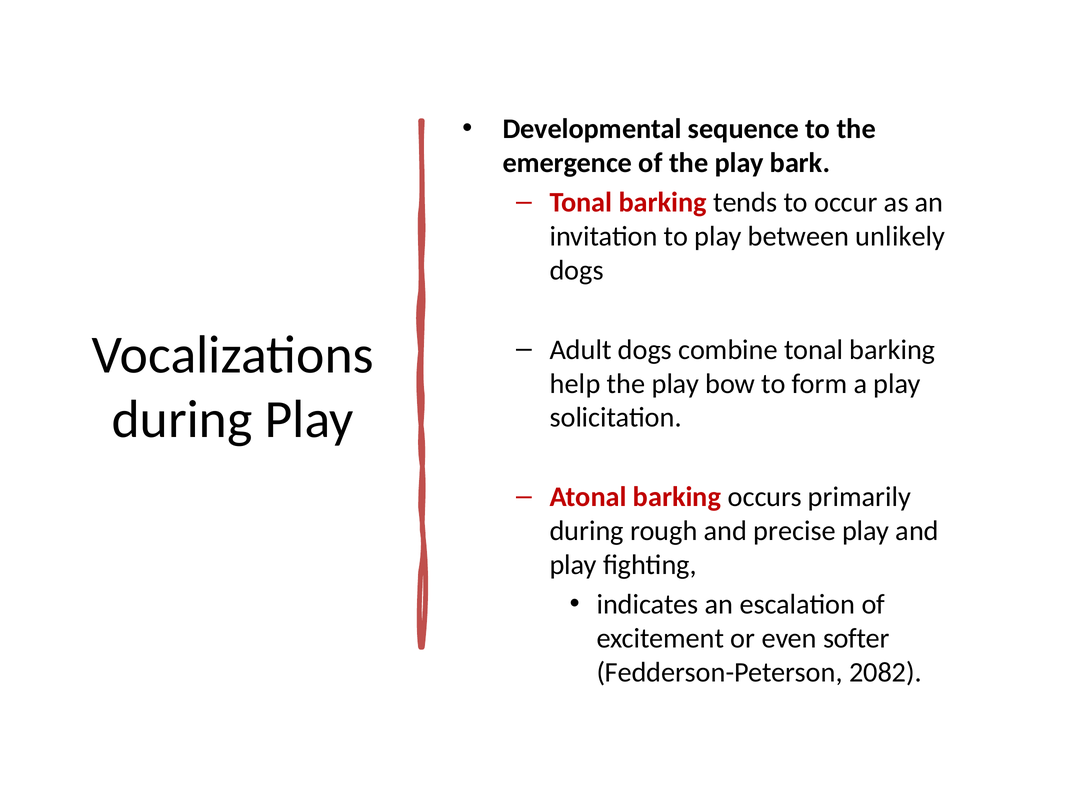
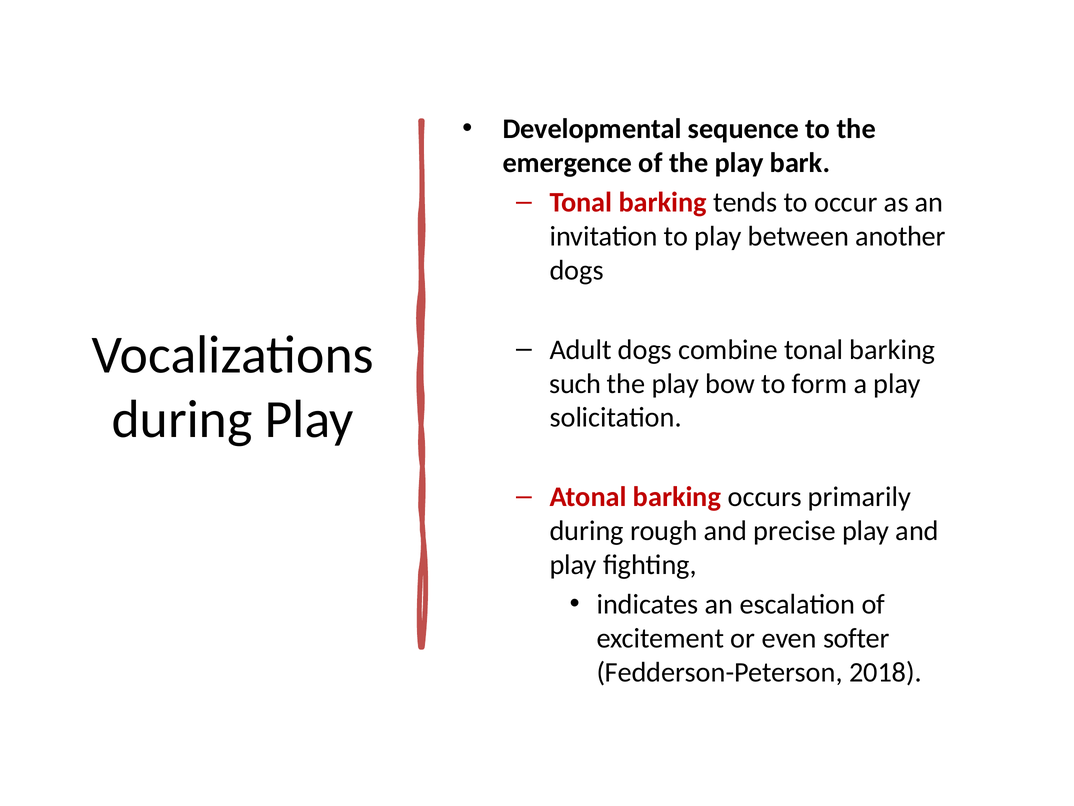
unlikely: unlikely -> another
help: help -> such
2082: 2082 -> 2018
